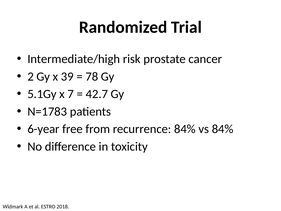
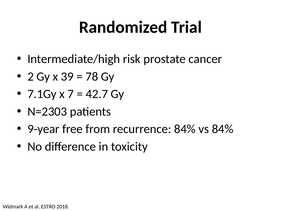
5.1Gy: 5.1Gy -> 7.1Gy
N=1783: N=1783 -> N=2303
6-year: 6-year -> 9-year
